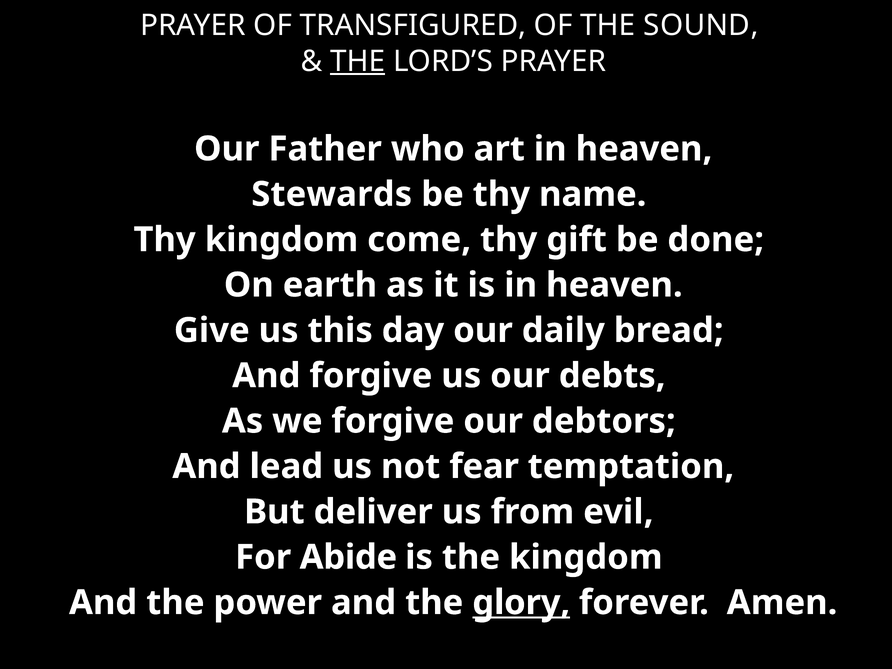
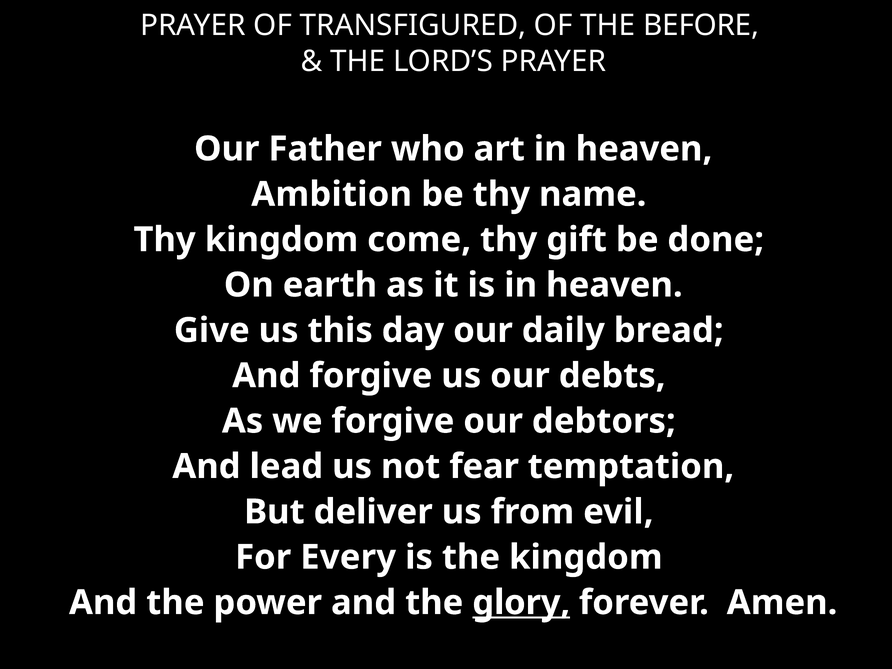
SOUND: SOUND -> BEFORE
THE at (358, 61) underline: present -> none
Stewards: Stewards -> Ambition
Abide: Abide -> Every
